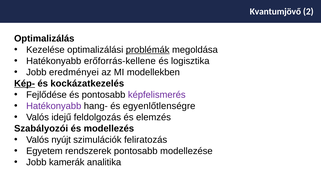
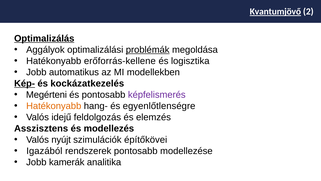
Kvantumjövő underline: none -> present
Optimalizálás underline: none -> present
Kezelése: Kezelése -> Aggályok
eredményei: eredményei -> automatikus
Fejlődése: Fejlődése -> Megérteni
Hatékonyabb at (54, 106) colour: purple -> orange
Szabályozói: Szabályozói -> Asszisztens
feliratozás: feliratozás -> építőkövei
Egyetem: Egyetem -> Igazából
